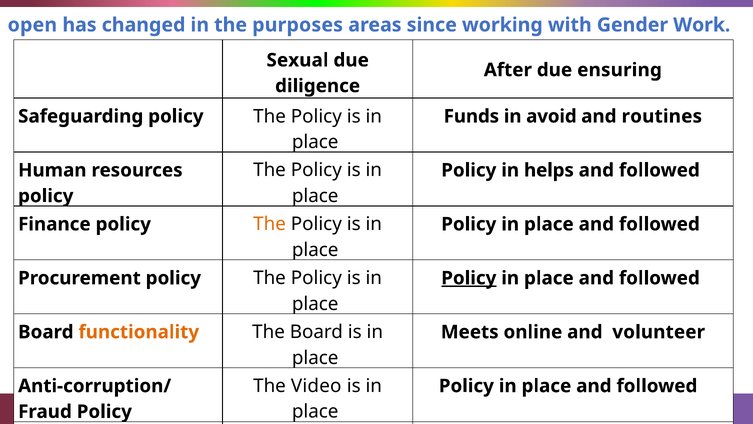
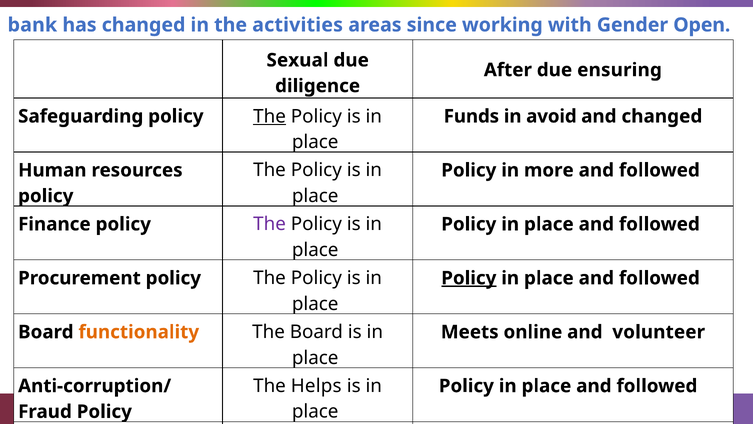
open at (32, 25): open -> bank
purposes: purposes -> activities
Gender Work: Work -> Open
The at (270, 116) underline: none -> present
and routines: routines -> changed
in helps: helps -> more
The at (270, 224) colour: orange -> purple
Video: Video -> Helps
